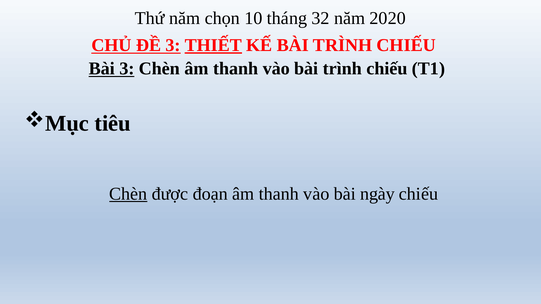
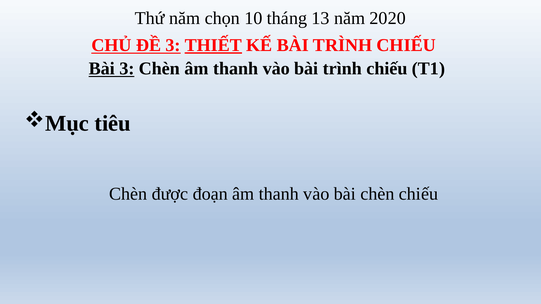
32: 32 -> 13
Chèn at (128, 194) underline: present -> none
bài ngày: ngày -> chèn
